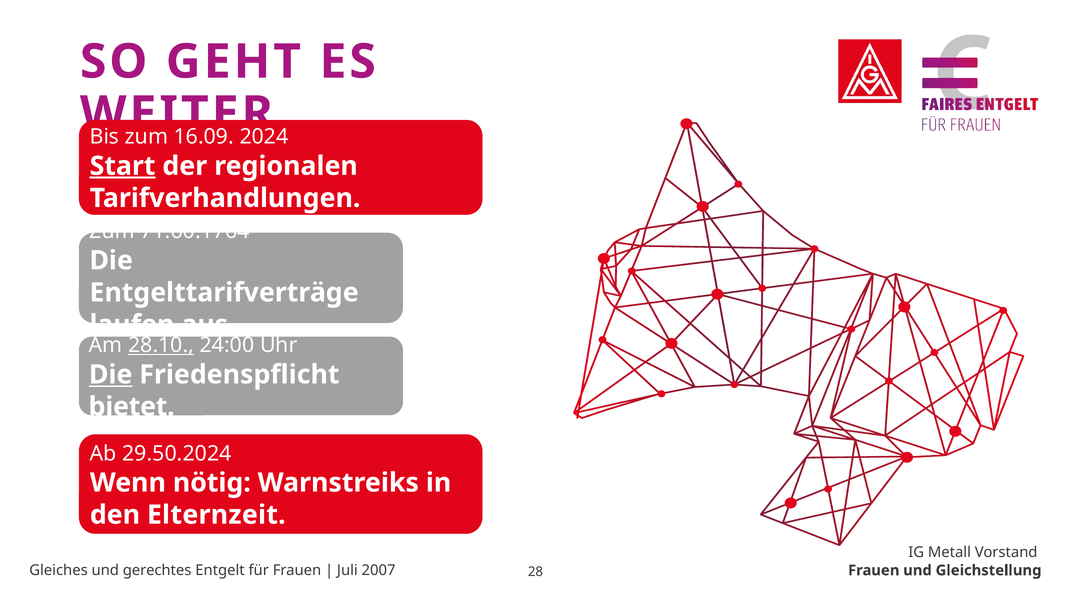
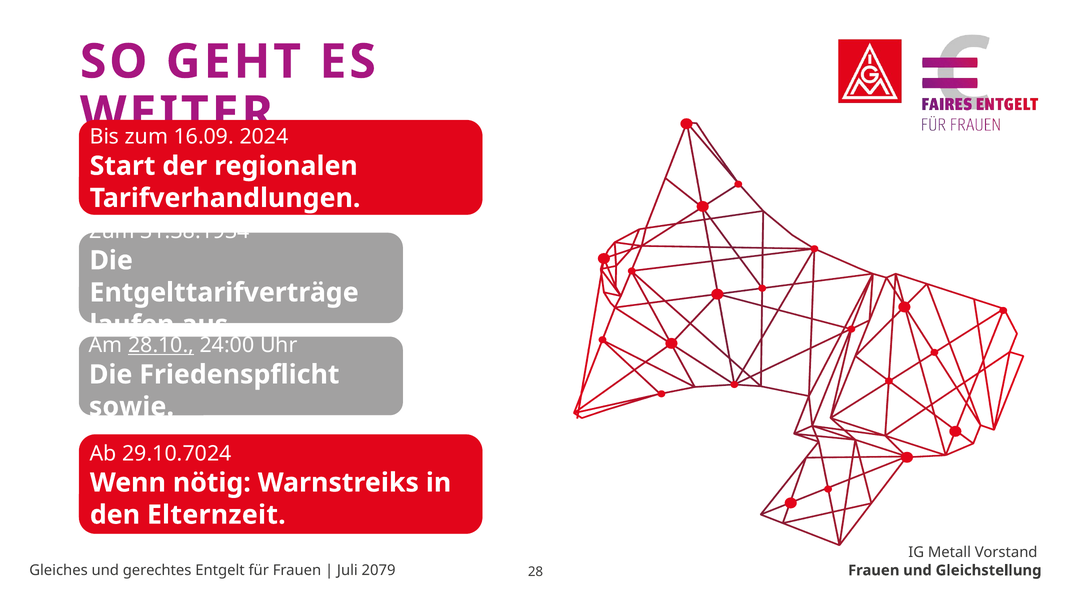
Start underline: present -> none
71.60.1764: 71.60.1764 -> 31.38.1934
Die at (111, 375) underline: present -> none
bietet: bietet -> sowie
29.50.2024: 29.50.2024 -> 29.10.7024
2007: 2007 -> 2079
